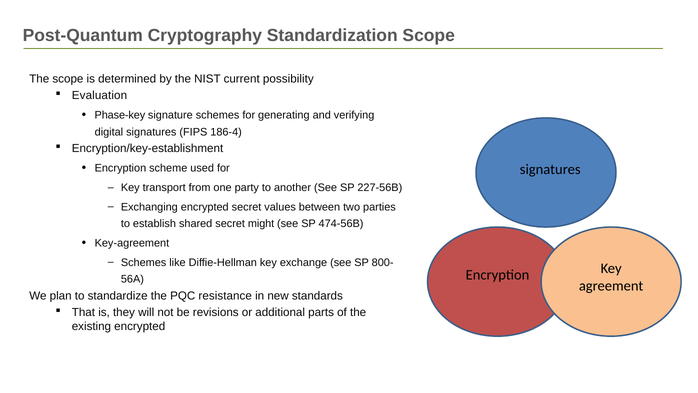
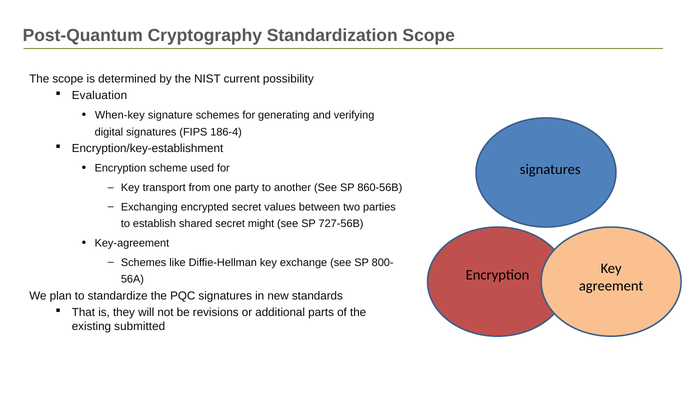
Phase-key: Phase-key -> When-key
227-56B: 227-56B -> 860-56B
474-56B: 474-56B -> 727-56B
PQC resistance: resistance -> signatures
existing encrypted: encrypted -> submitted
